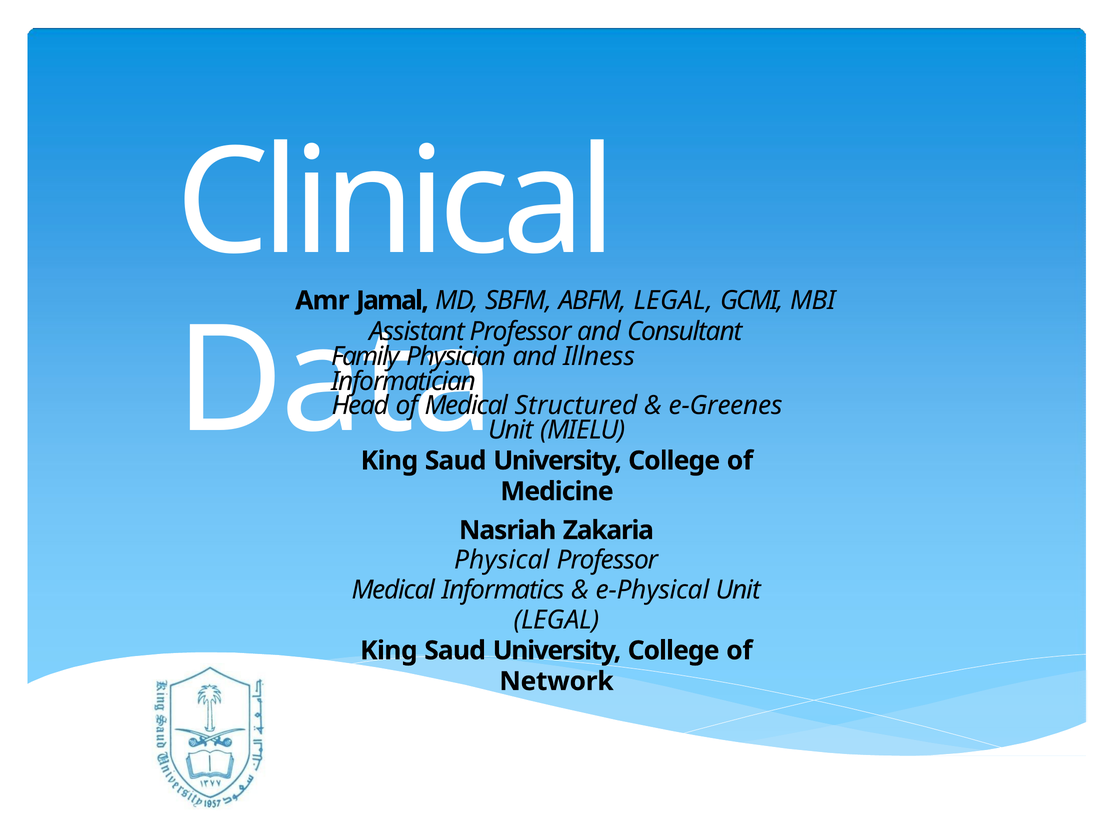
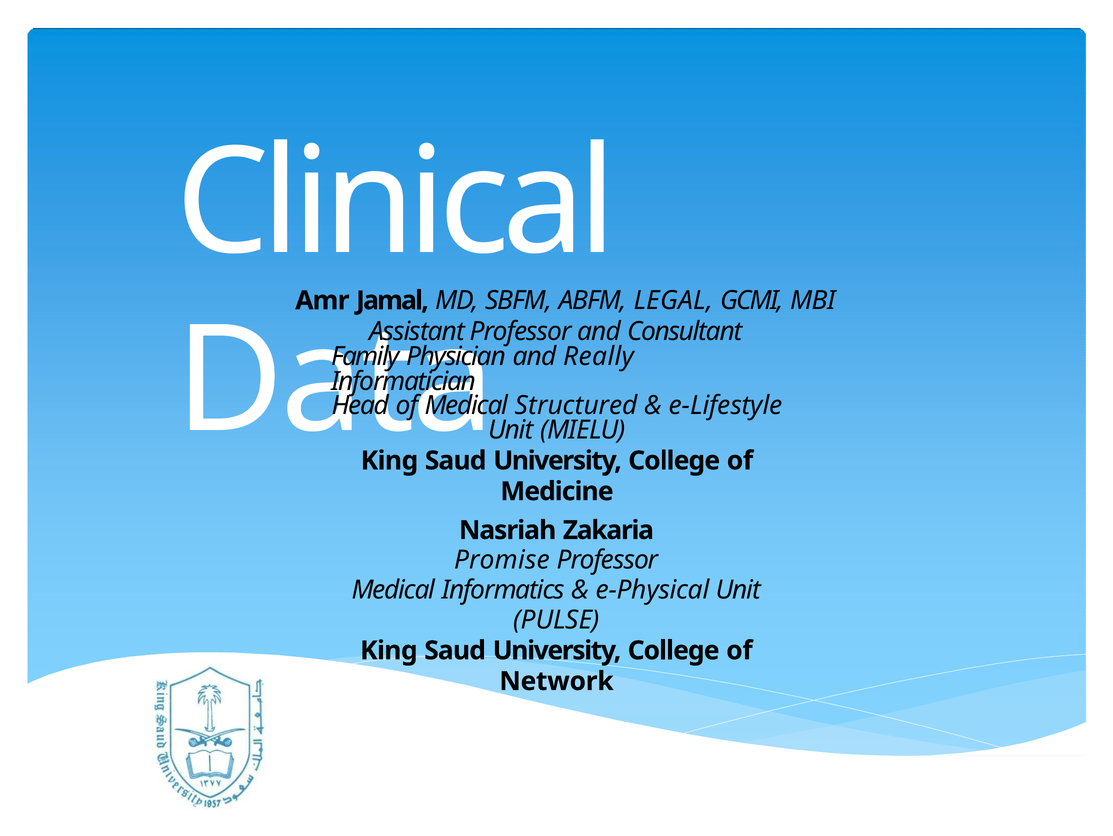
Illness: Illness -> Really
e-Greenes: e-Greenes -> e-Lifestyle
Physical: Physical -> Promise
LEGAL at (556, 620): LEGAL -> PULSE
